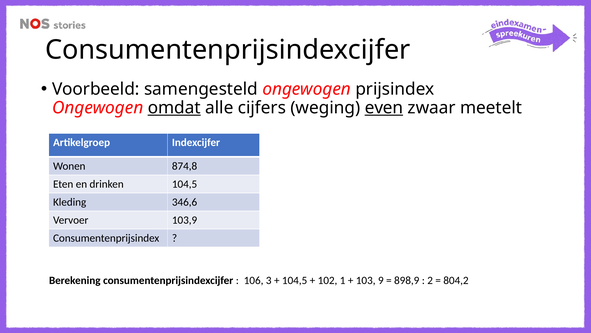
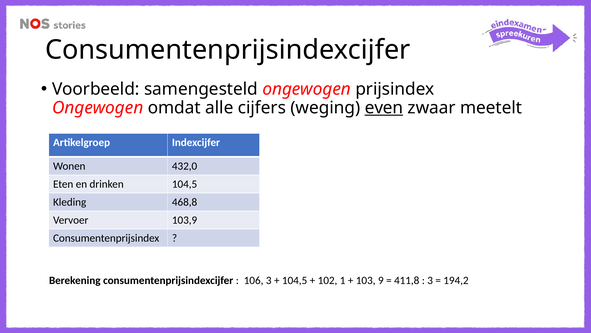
omdat underline: present -> none
874,8: 874,8 -> 432,0
346,6: 346,6 -> 468,8
898,9: 898,9 -> 411,8
2 at (430, 280): 2 -> 3
804,2: 804,2 -> 194,2
